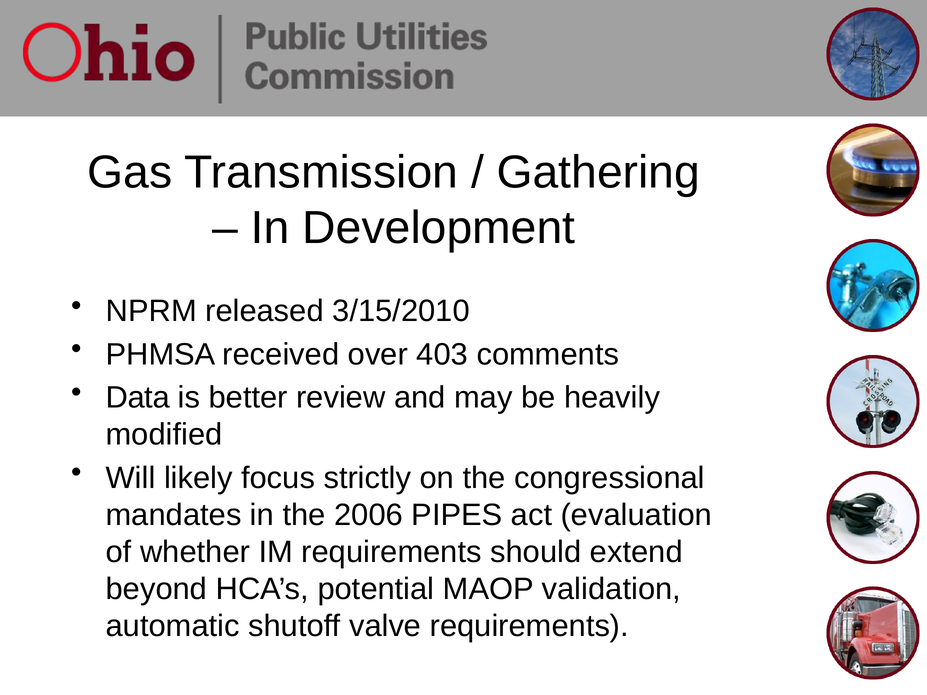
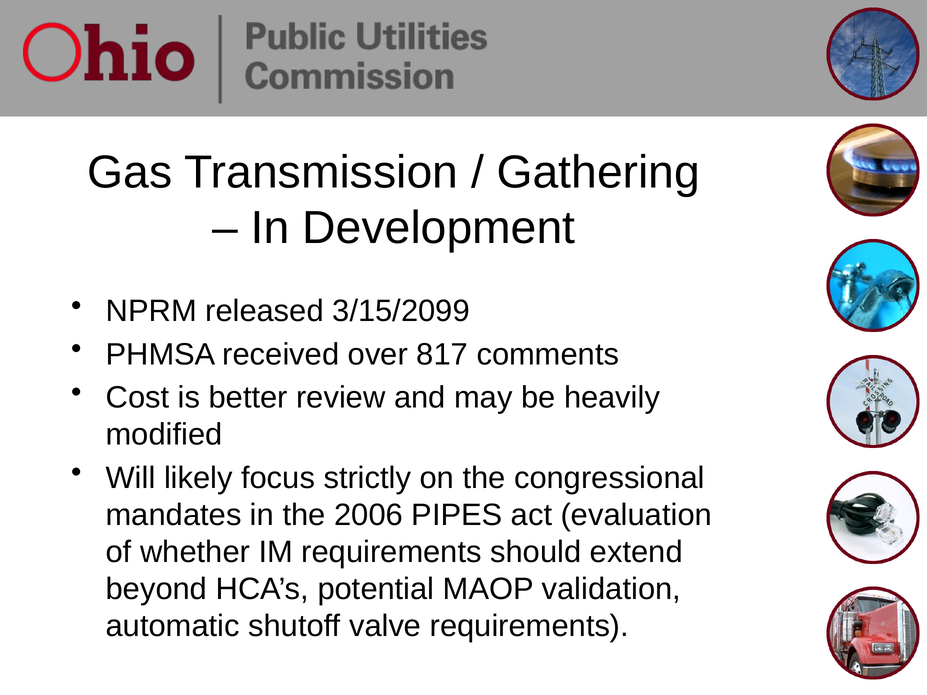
3/15/2010: 3/15/2010 -> 3/15/2099
403: 403 -> 817
Data: Data -> Cost
